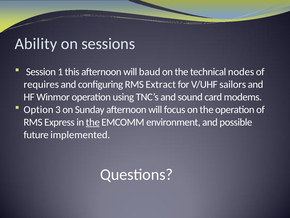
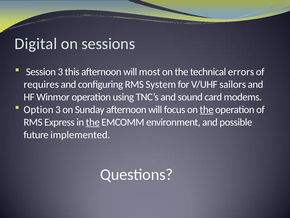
Ability: Ability -> Digital
Session 1: 1 -> 3
baud: baud -> most
nodes: nodes -> errors
Extract: Extract -> System
the at (207, 109) underline: none -> present
